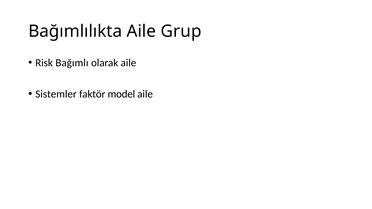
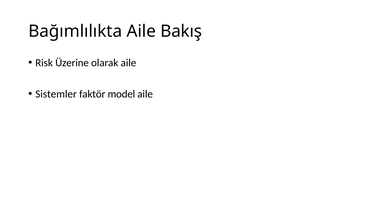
Grup: Grup -> Bakış
Bağımlı: Bağımlı -> Üzerine
